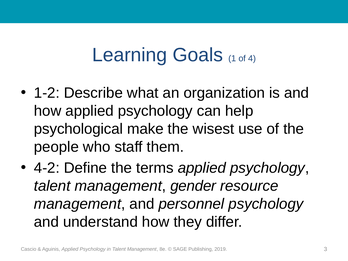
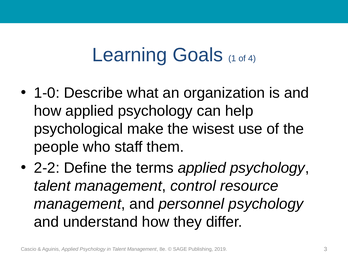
1-2: 1-2 -> 1-0
4-2: 4-2 -> 2-2
gender: gender -> control
